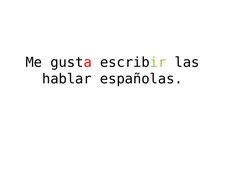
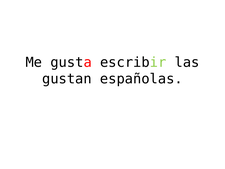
hablar: hablar -> gustan
